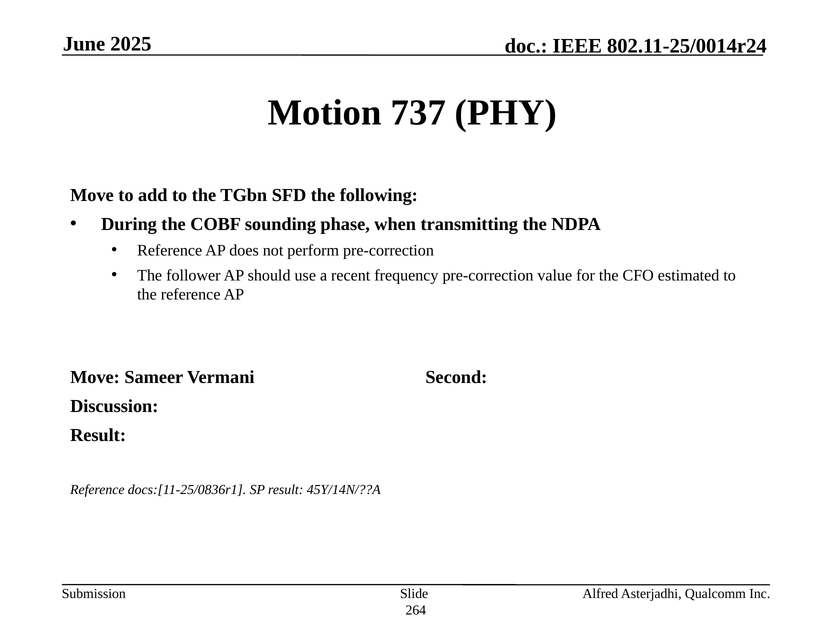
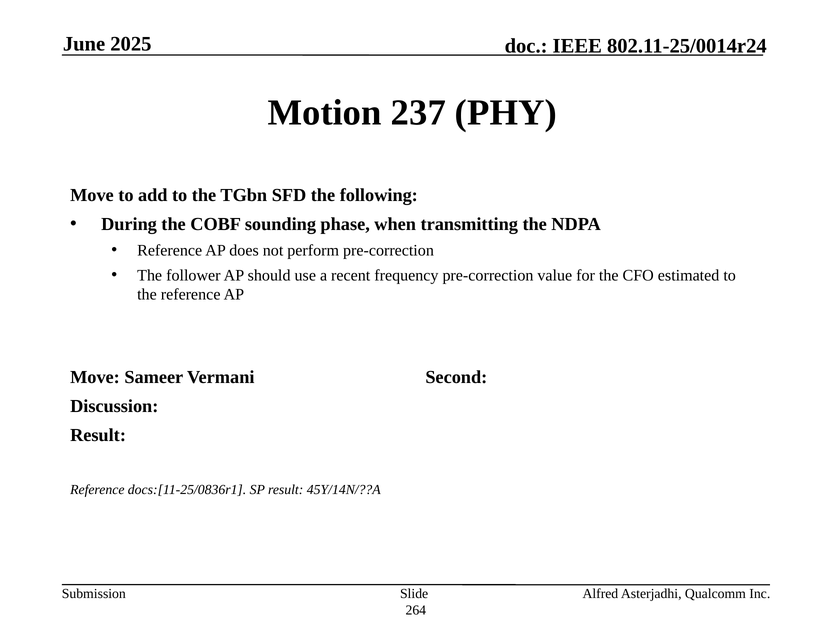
737: 737 -> 237
